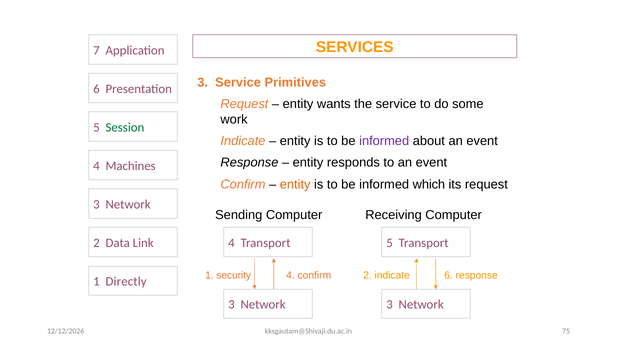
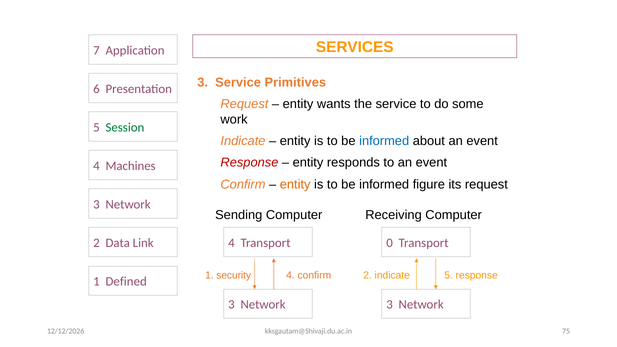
informed at (384, 141) colour: purple -> blue
Response at (249, 163) colour: black -> red
which: which -> figure
Transport 5: 5 -> 0
indicate 6: 6 -> 5
Directly: Directly -> Defined
